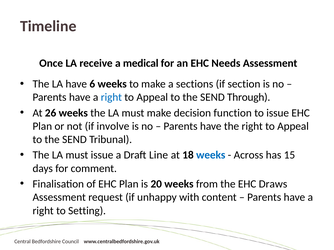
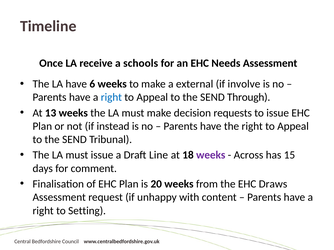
medical: medical -> schools
sections: sections -> external
section: section -> involve
26: 26 -> 13
function: function -> requests
involve: involve -> instead
weeks at (211, 155) colour: blue -> purple
